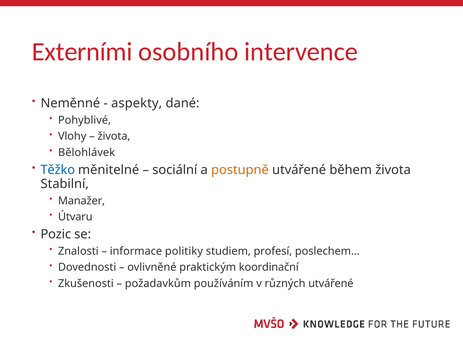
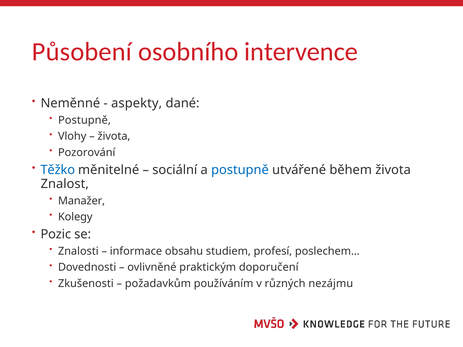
Externími: Externími -> Působení
Pohyblivé at (85, 120): Pohyblivé -> Postupně
Bělohlávek: Bělohlávek -> Pozorování
postupně at (240, 170) colour: orange -> blue
Stabilní: Stabilní -> Znalost
Útvaru: Útvaru -> Kolegy
politiky: politiky -> obsahu
koordinační: koordinační -> doporučení
různých utvářené: utvářené -> nezájmu
